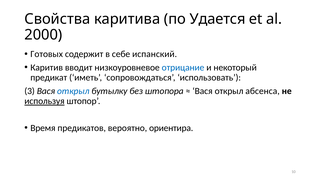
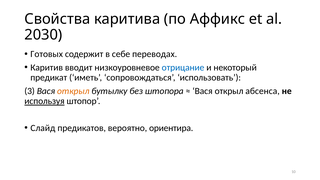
Удается: Удается -> Аффикс
2000: 2000 -> 2030
испанский: испанский -> переводах
открыл at (73, 91) colour: blue -> orange
Время: Время -> Слайд
